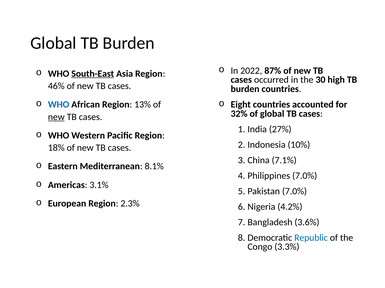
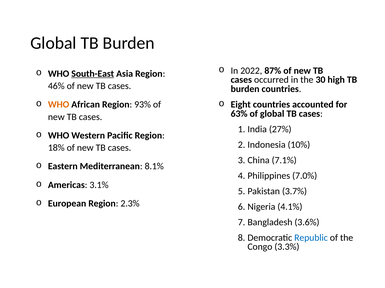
WHO at (59, 105) colour: blue -> orange
13%: 13% -> 93%
32%: 32% -> 63%
new at (56, 117) underline: present -> none
7.0% at (295, 192): 7.0% -> 3.7%
4.2%: 4.2% -> 4.1%
